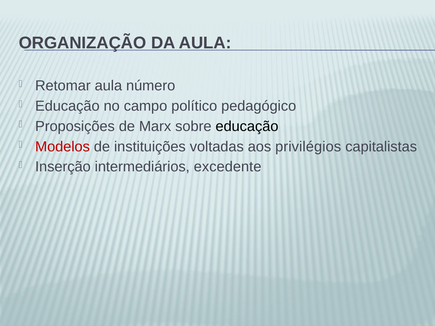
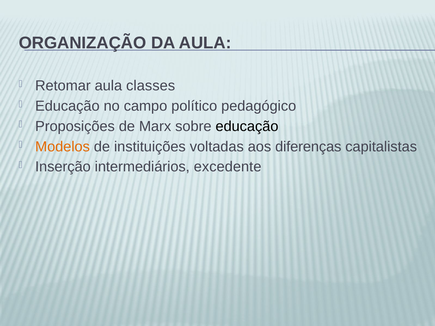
número: número -> classes
Modelos colour: red -> orange
privilégios: privilégios -> diferenças
